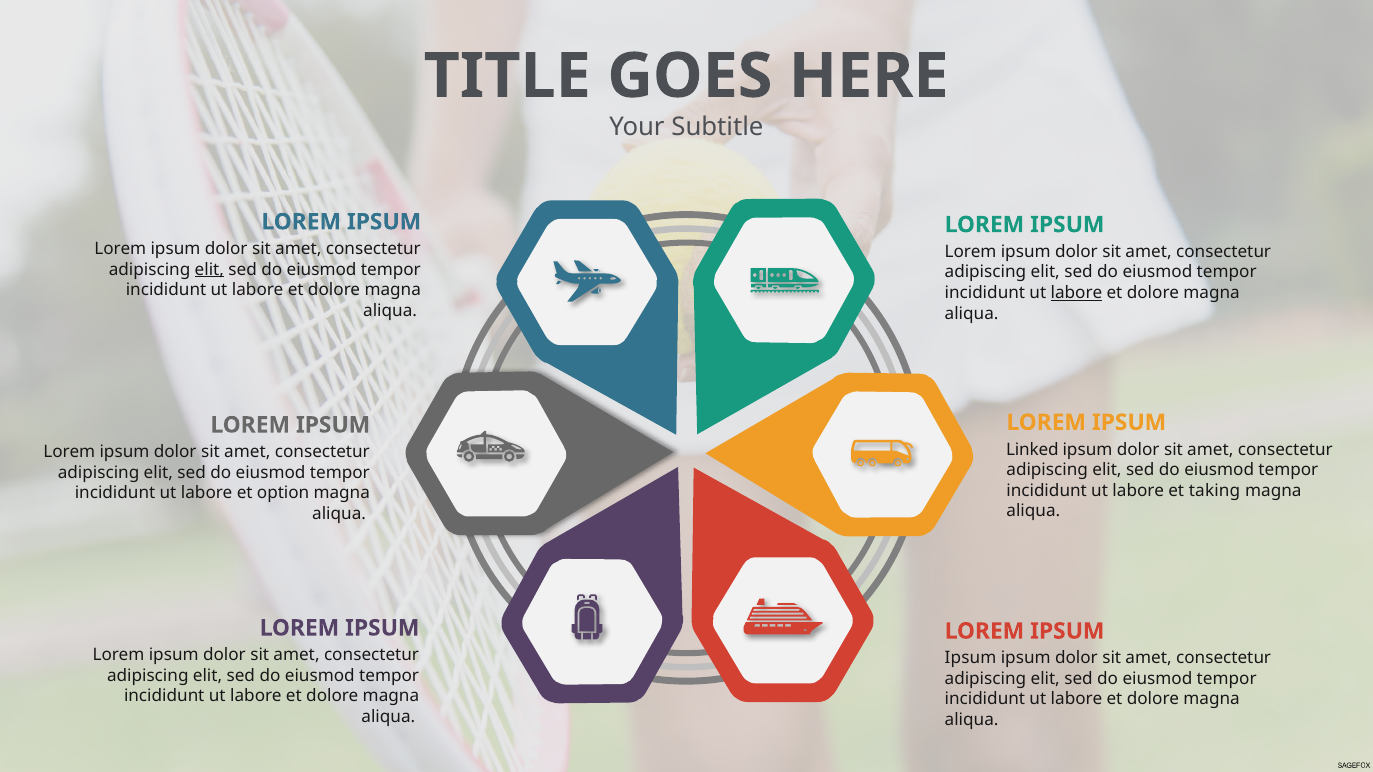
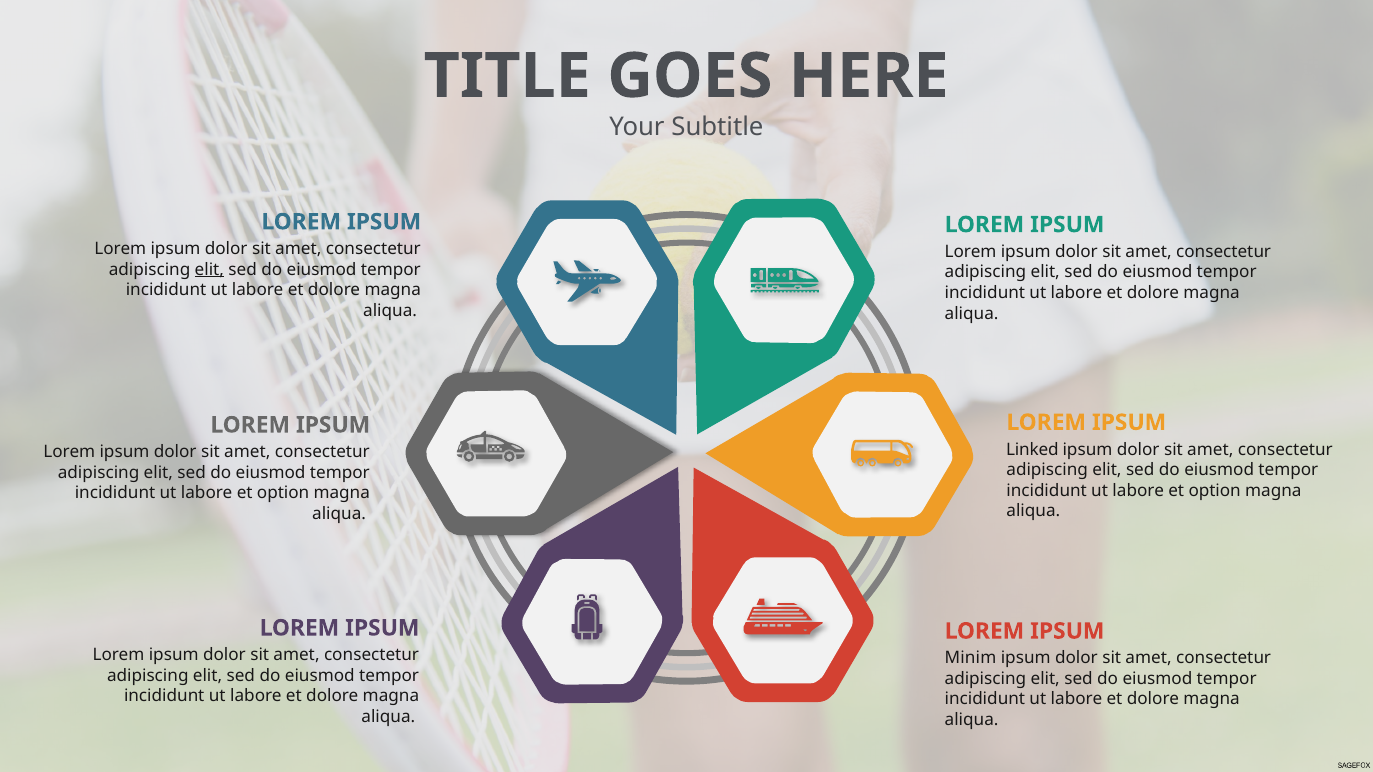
labore at (1076, 293) underline: present -> none
taking at (1215, 491): taking -> option
Ipsum at (971, 658): Ipsum -> Minim
